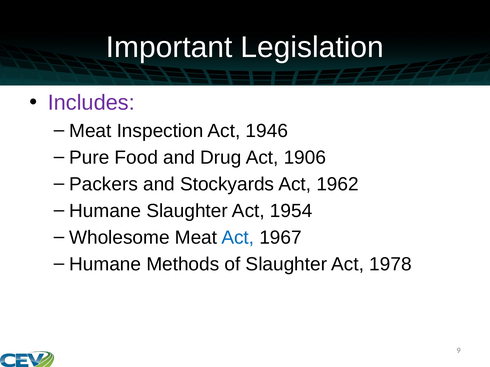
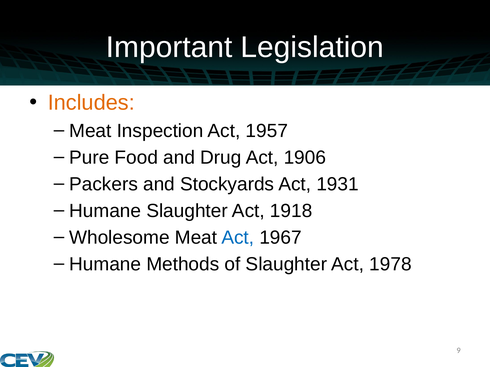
Includes colour: purple -> orange
1946: 1946 -> 1957
1962: 1962 -> 1931
1954: 1954 -> 1918
